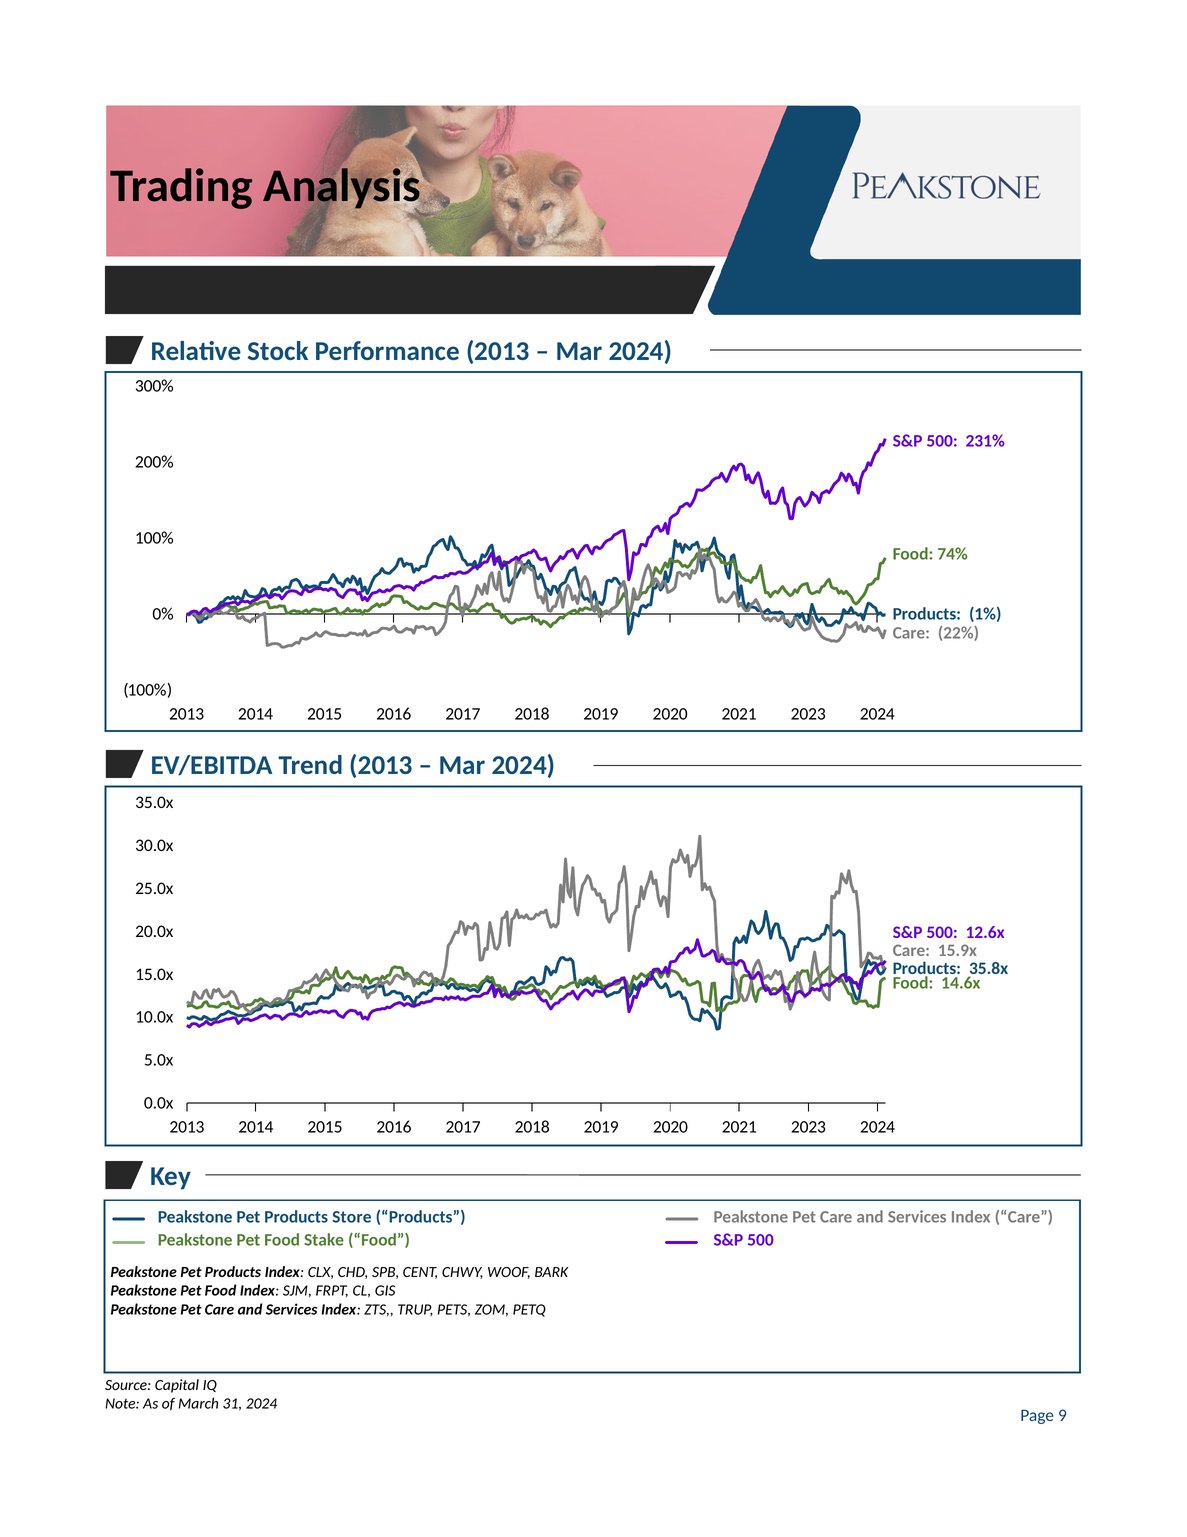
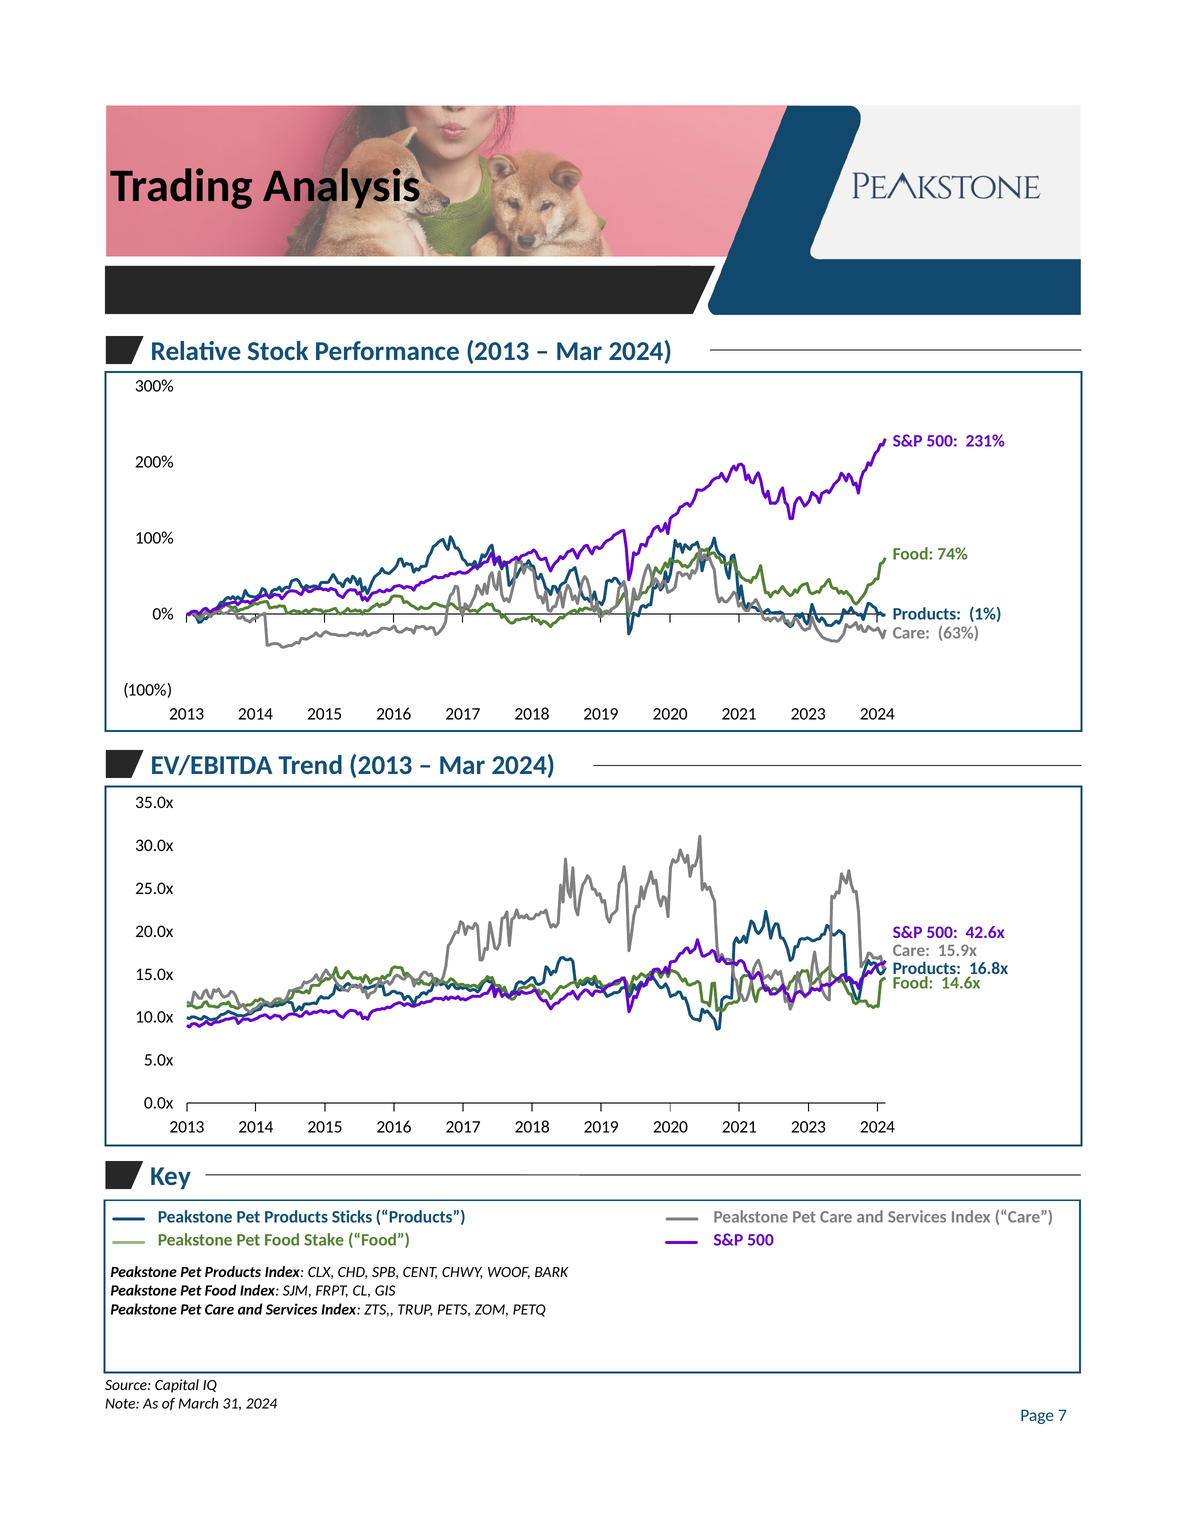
22%: 22% -> 63%
12.6x: 12.6x -> 42.6x
35.8x: 35.8x -> 16.8x
Store: Store -> Sticks
9: 9 -> 7
